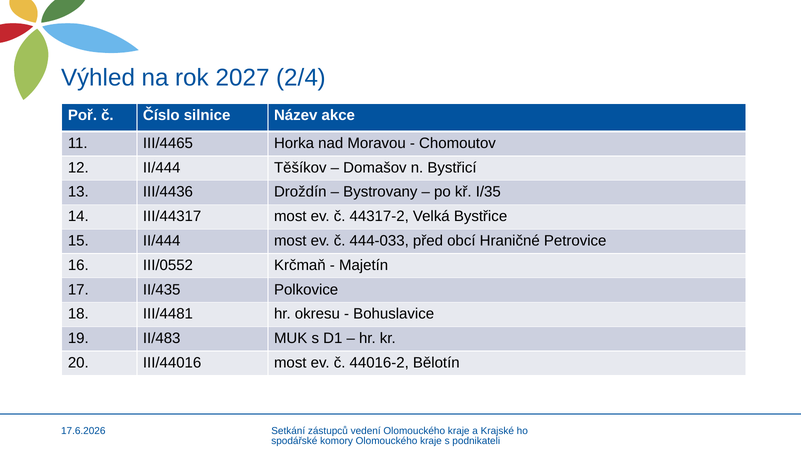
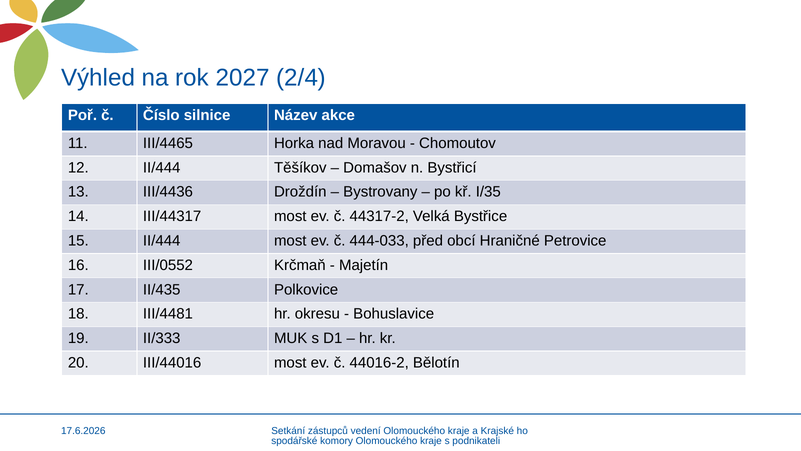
II/483: II/483 -> II/333
